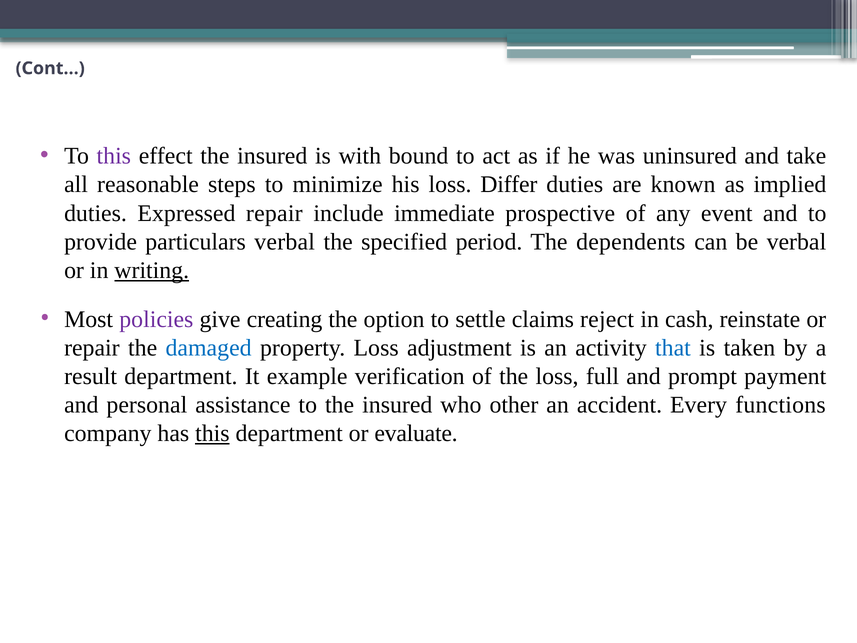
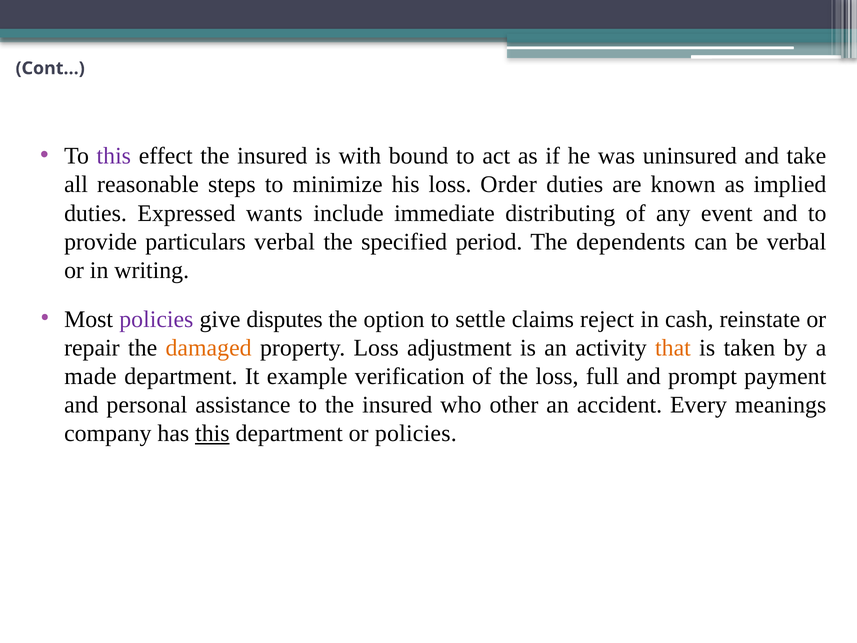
Differ: Differ -> Order
Expressed repair: repair -> wants
prospective: prospective -> distributing
writing underline: present -> none
creating: creating -> disputes
damaged colour: blue -> orange
that colour: blue -> orange
result: result -> made
functions: functions -> meanings
or evaluate: evaluate -> policies
